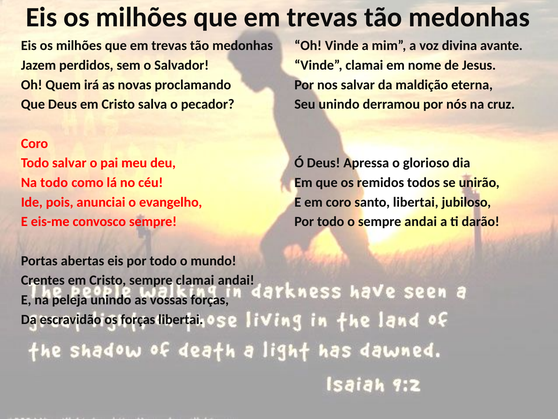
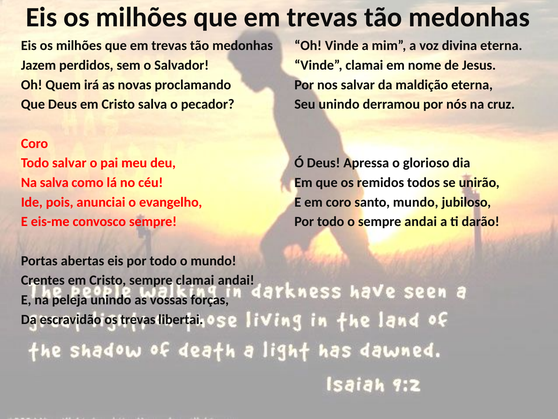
divina avante: avante -> eterna
Na todo: todo -> salva
santo libertai: libertai -> mundo
os forças: forças -> trevas
